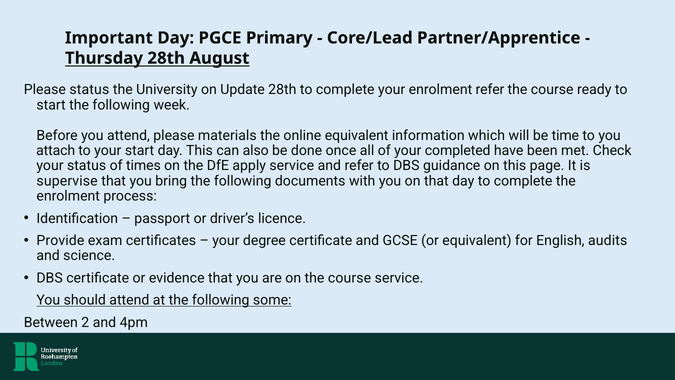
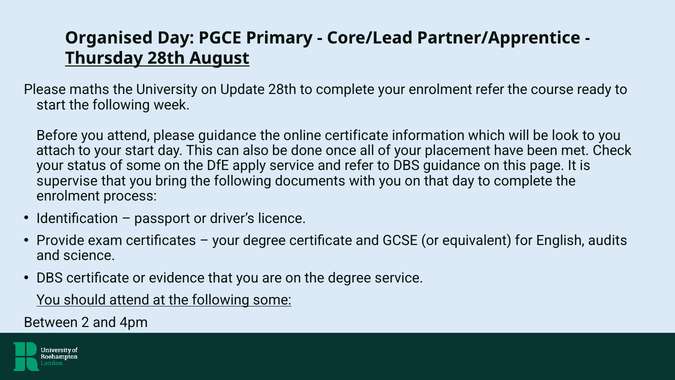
Important: Important -> Organised
Please status: status -> maths
please materials: materials -> guidance
online equivalent: equivalent -> certificate
time: time -> look
completed: completed -> placement
of times: times -> some
on the course: course -> degree
